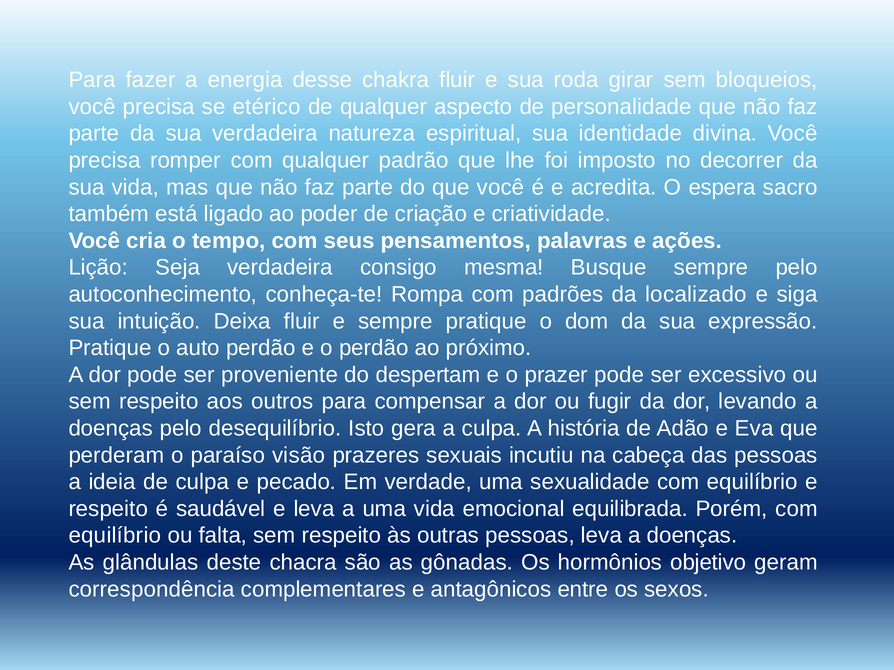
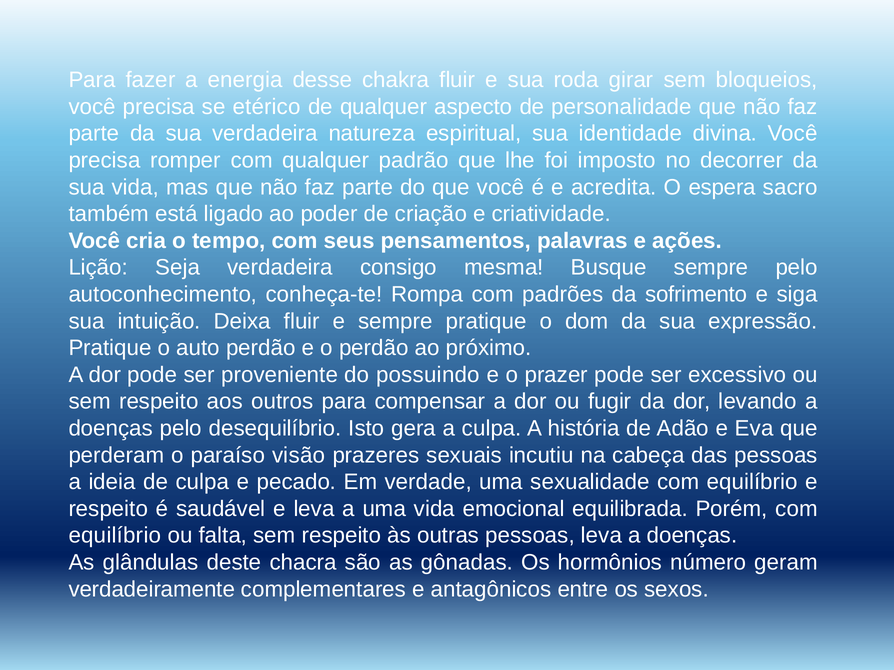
localizado: localizado -> sofrimento
despertam: despertam -> possuindo
objetivo: objetivo -> número
correspondência: correspondência -> verdadeiramente
